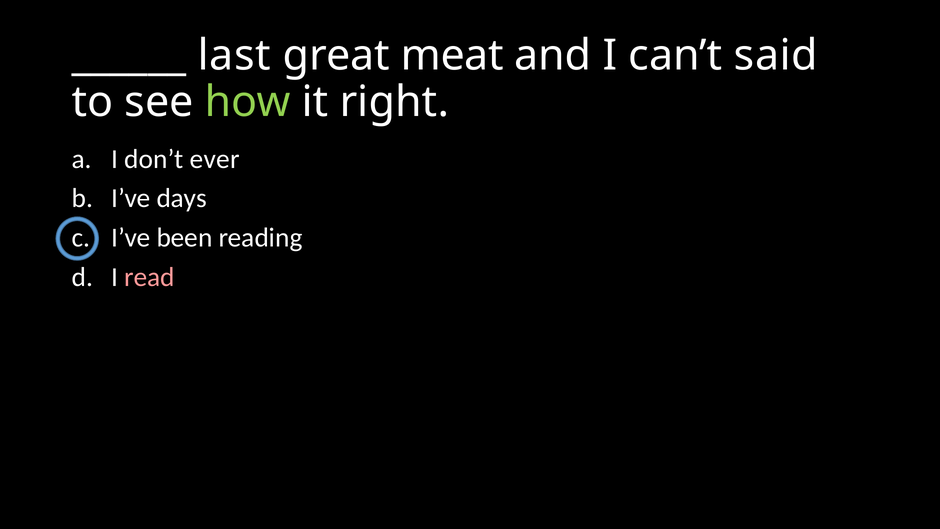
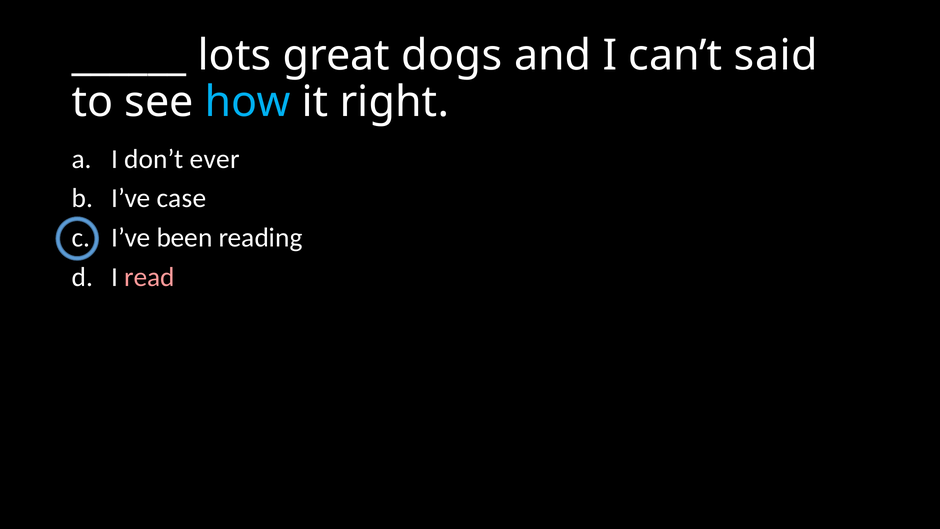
last: last -> lots
meat: meat -> dogs
how colour: light green -> light blue
days: days -> case
